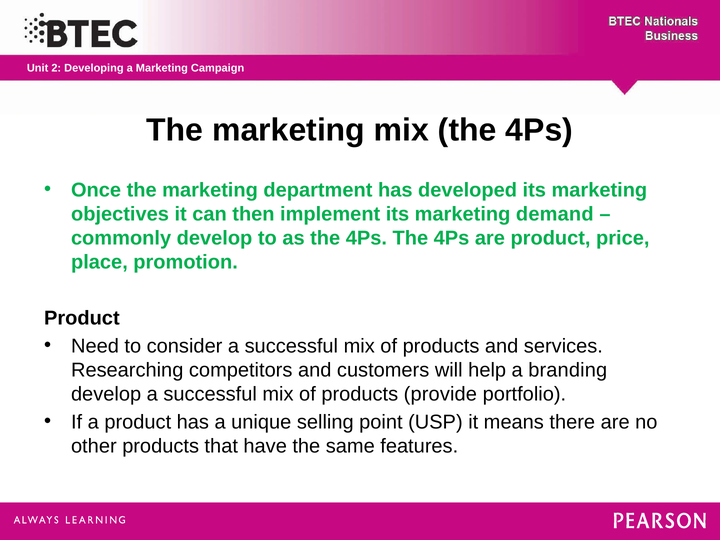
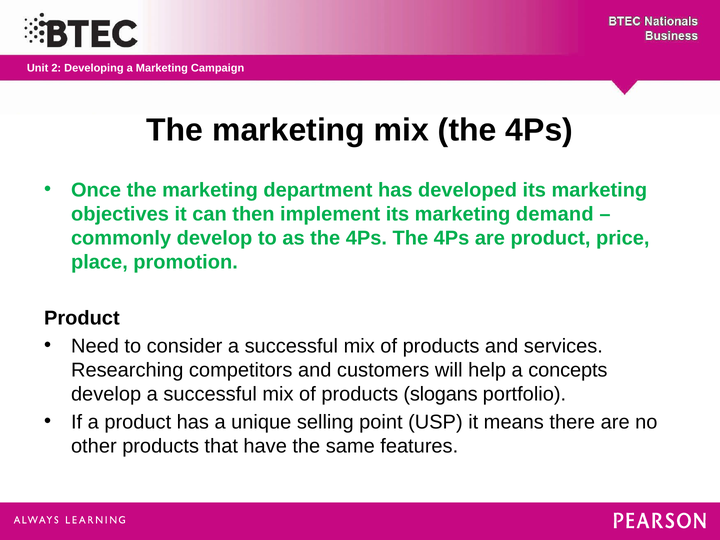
branding: branding -> concepts
provide: provide -> slogans
